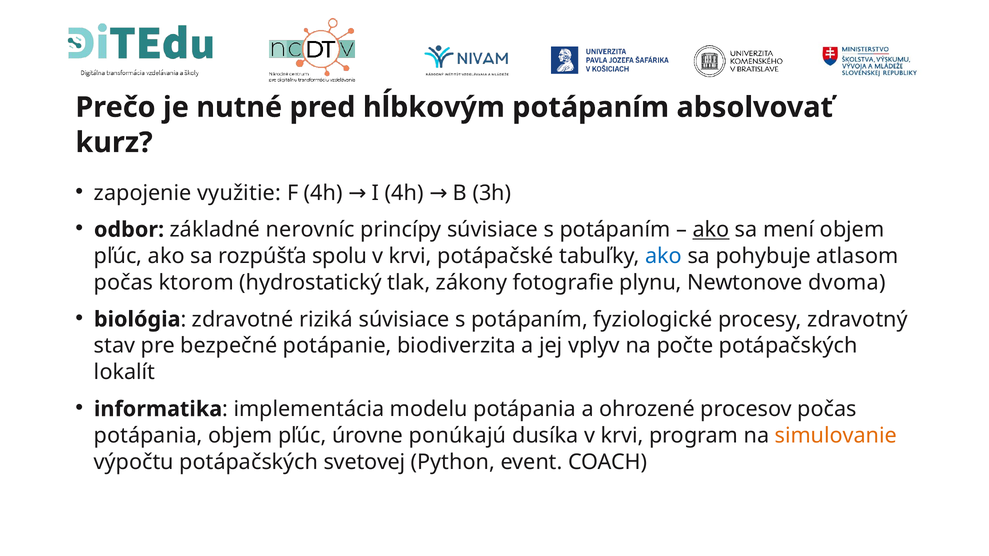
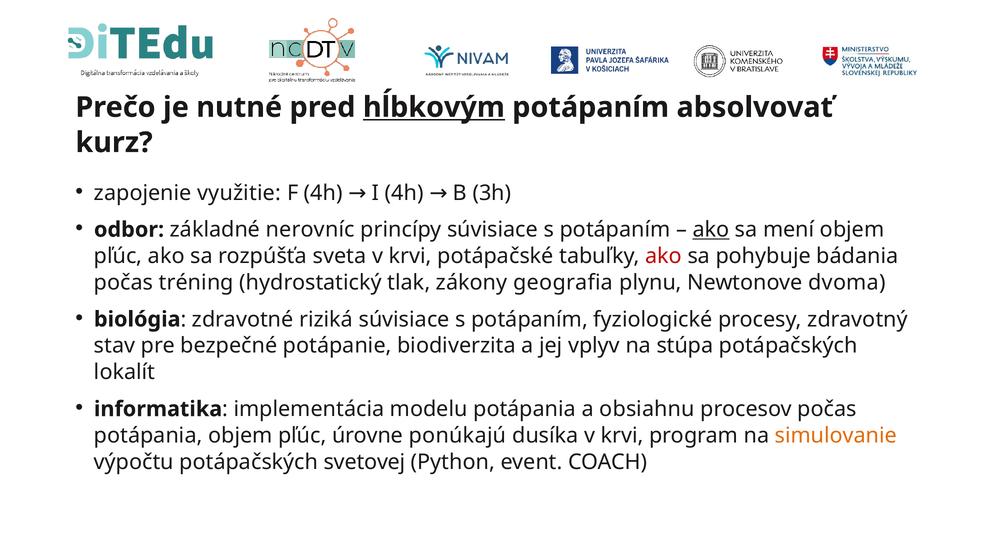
hĺbkovým underline: none -> present
spolu: spolu -> sveta
ako at (664, 256) colour: blue -> red
atlasom: atlasom -> bádania
ktorom: ktorom -> tréning
fotografie: fotografie -> geografia
počte: počte -> stúpa
ohrozené: ohrozené -> obsiahnu
